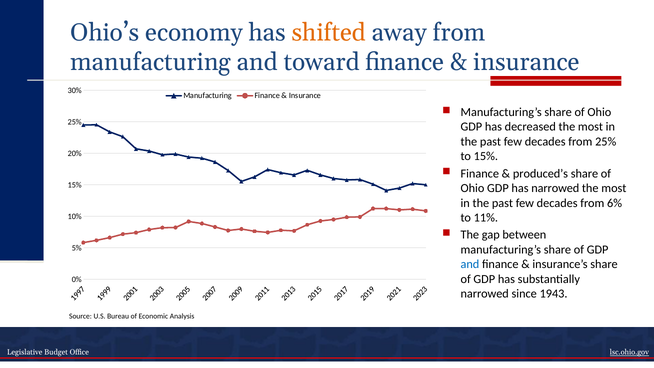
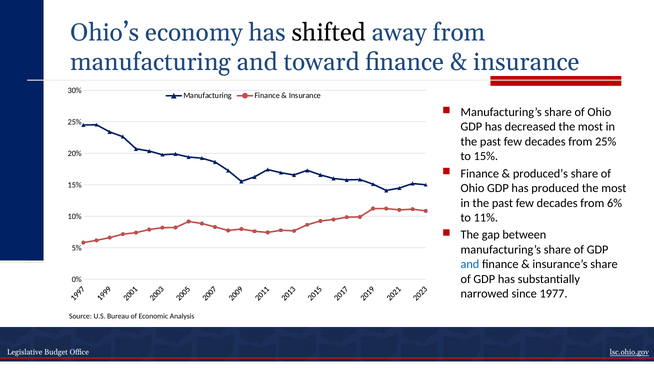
shifted colour: orange -> black
has narrowed: narrowed -> produced
1943: 1943 -> 1977
